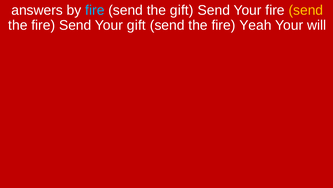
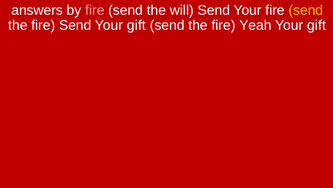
fire at (95, 10) colour: light blue -> pink
the gift: gift -> will
will at (317, 25): will -> gift
